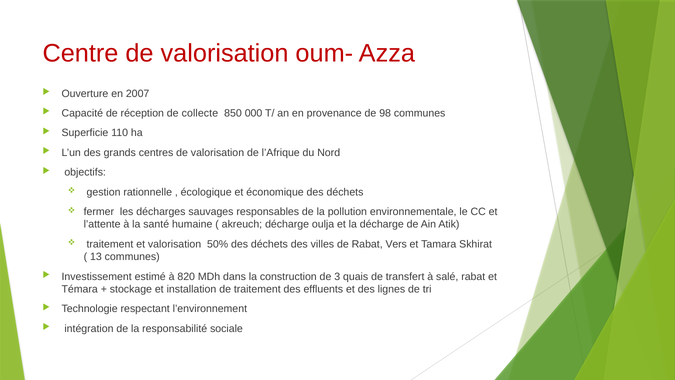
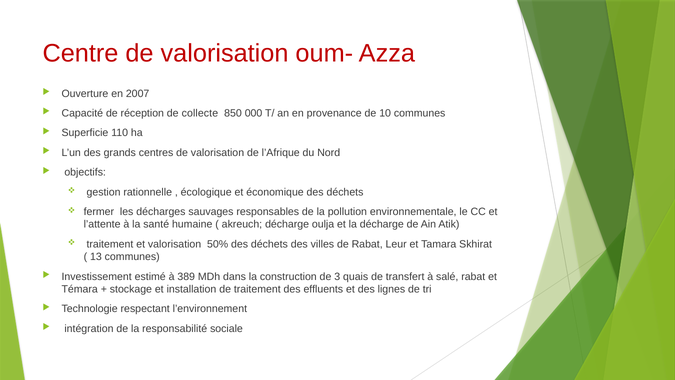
98: 98 -> 10
Vers: Vers -> Leur
820: 820 -> 389
